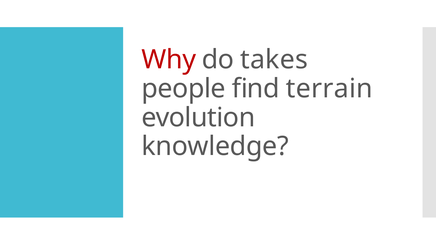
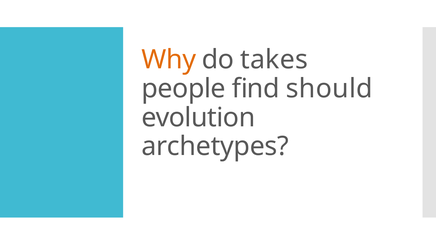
Why colour: red -> orange
terrain: terrain -> should
knowledge: knowledge -> archetypes
